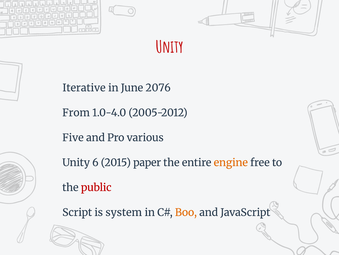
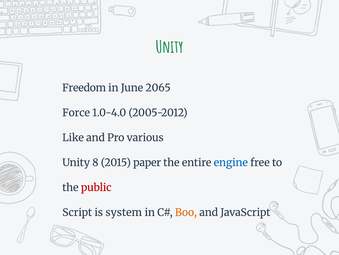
Unity at (169, 47) colour: red -> green
Iterative: Iterative -> Freedom
2076: 2076 -> 2065
From: From -> Force
Five: Five -> Like
6: 6 -> 8
engine colour: orange -> blue
